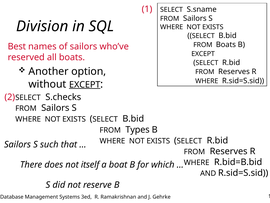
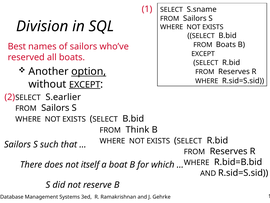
option underline: none -> present
S.checks: S.checks -> S.earlier
Types: Types -> Think
